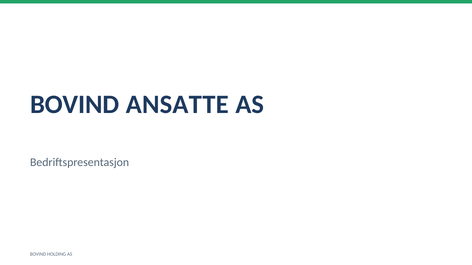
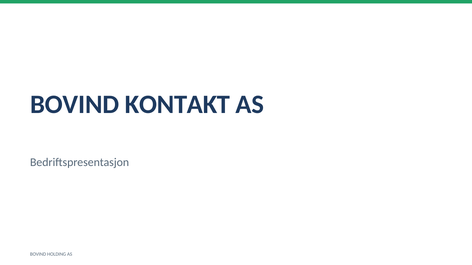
ANSATTE: ANSATTE -> KONTAKT
